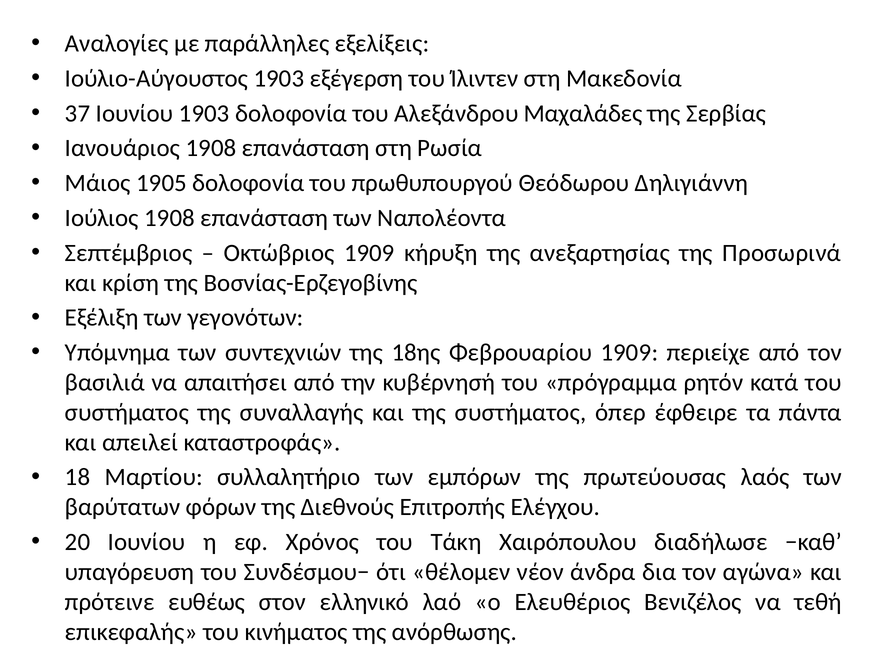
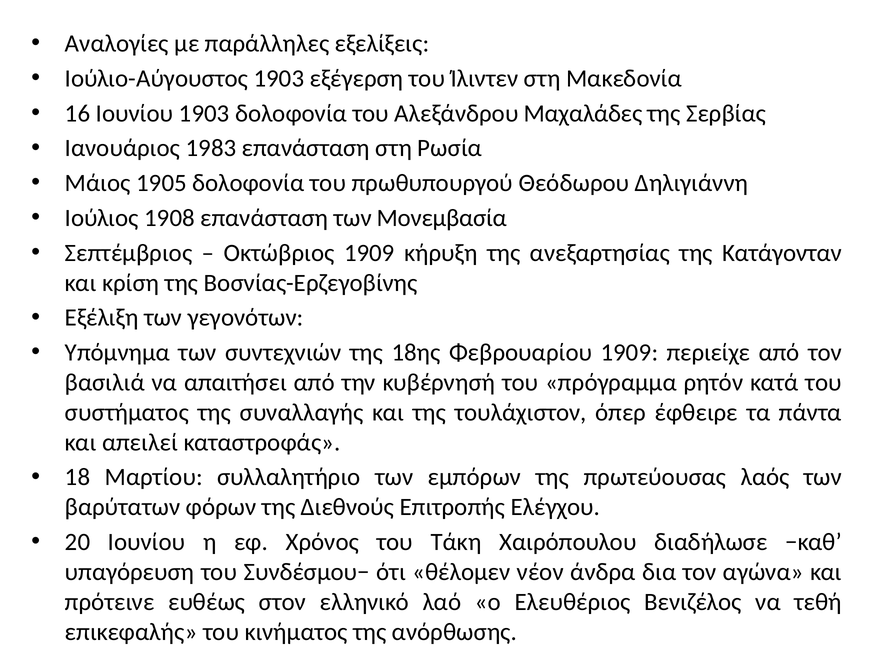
37: 37 -> 16
Ιανουάριος 1908: 1908 -> 1983
Ναπολέοντα: Ναπολέοντα -> Μονεμβασία
Προσωρινά: Προσωρινά -> Κατάγονταν
της συστήματος: συστήματος -> τουλάχιστον
